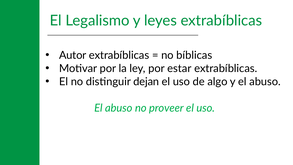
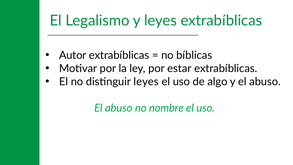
distinguir dejan: dejan -> leyes
proveer: proveer -> nombre
